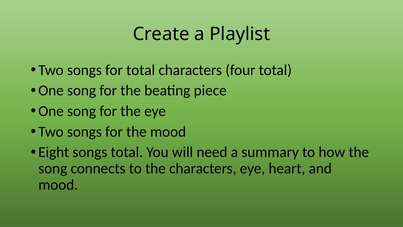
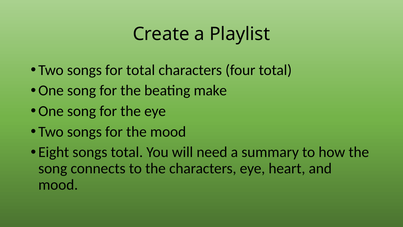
piece: piece -> make
